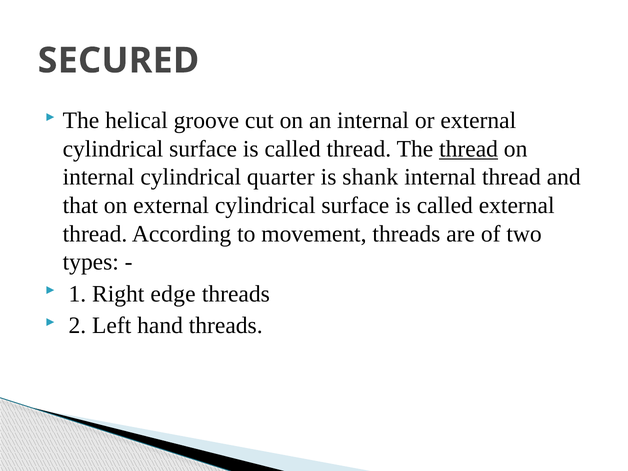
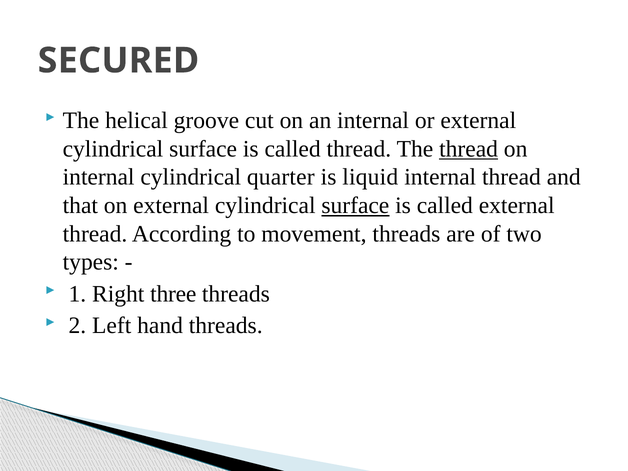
shank: shank -> liquid
surface at (355, 205) underline: none -> present
edge: edge -> three
